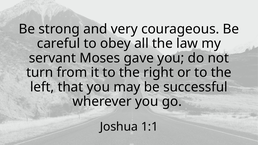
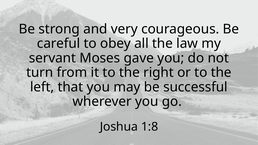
1:1: 1:1 -> 1:8
